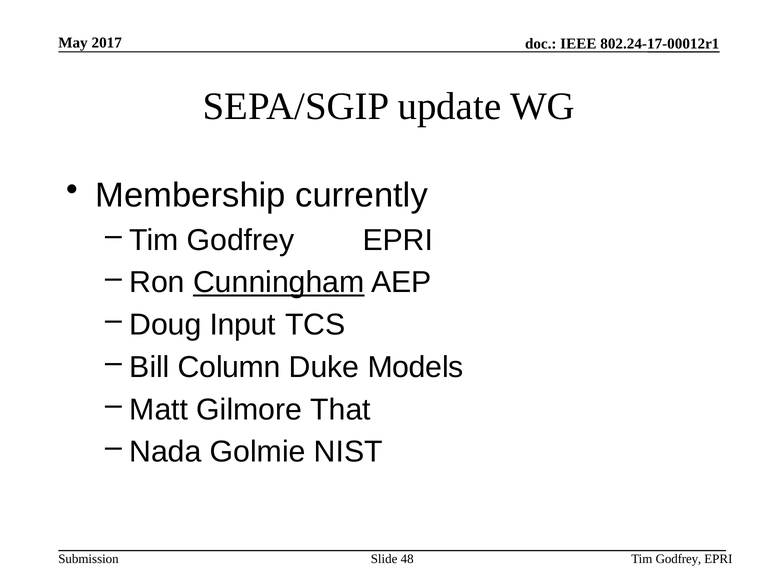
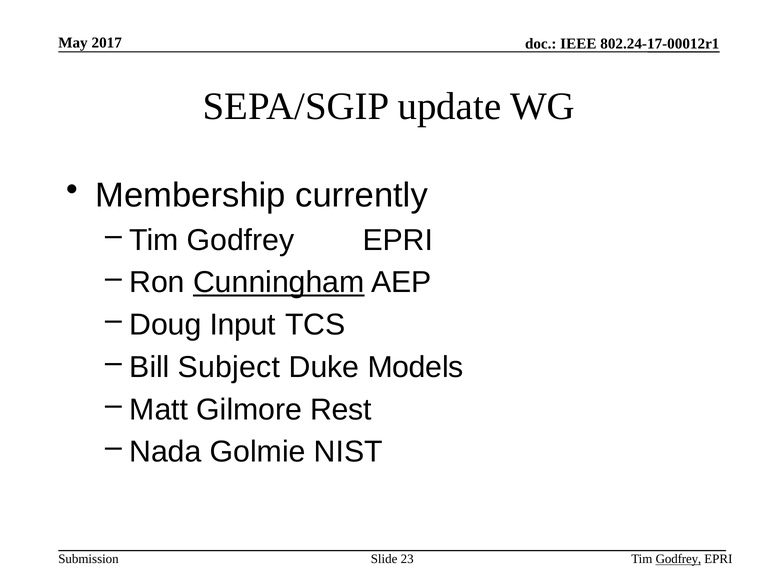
Column: Column -> Subject
That: That -> Rest
48: 48 -> 23
Godfrey at (678, 560) underline: none -> present
